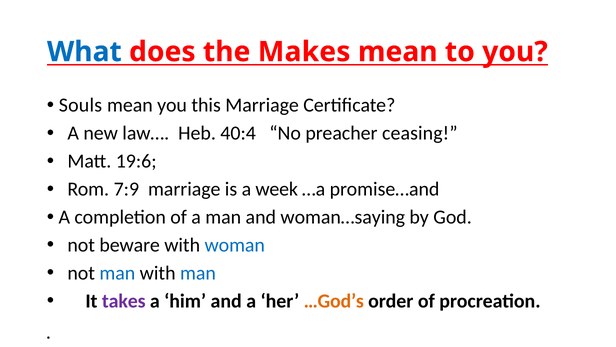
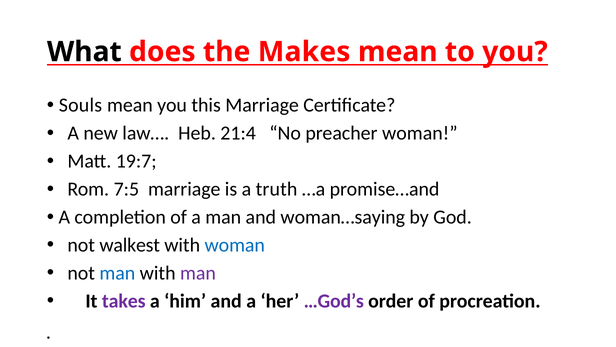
What colour: blue -> black
40:4: 40:4 -> 21:4
preacher ceasing: ceasing -> woman
19:6: 19:6 -> 19:7
7:9: 7:9 -> 7:5
week: week -> truth
beware: beware -> walkest
man at (198, 273) colour: blue -> purple
…God’s colour: orange -> purple
